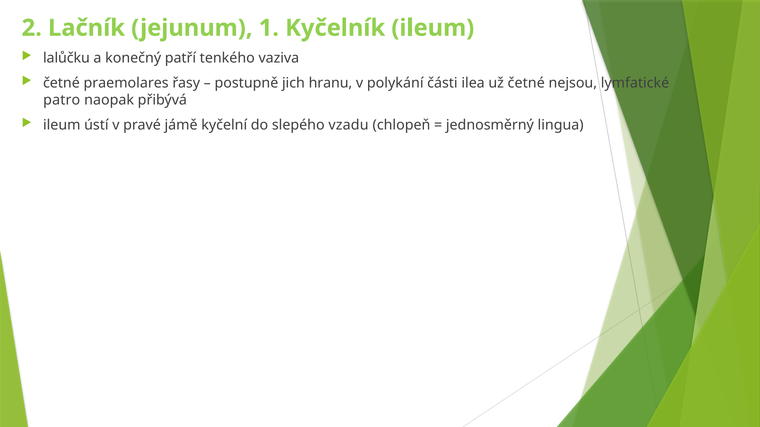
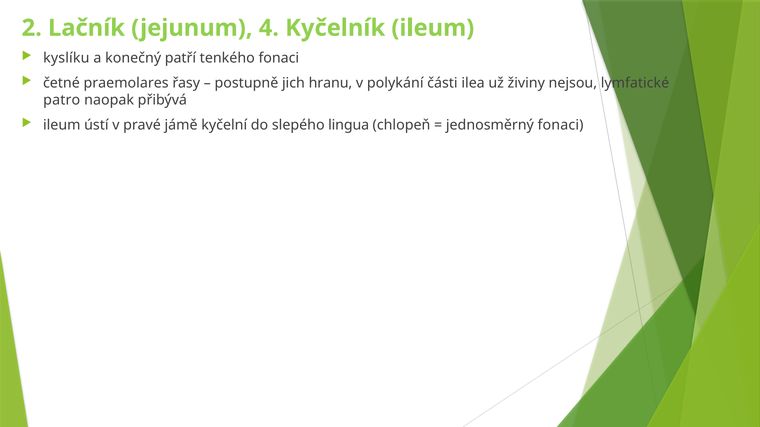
1: 1 -> 4
lalůčku: lalůčku -> kyslíku
tenkého vaziva: vaziva -> fonaci
už četné: četné -> živiny
vzadu: vzadu -> lingua
jednosměrný lingua: lingua -> fonaci
